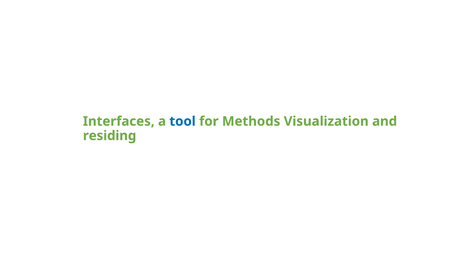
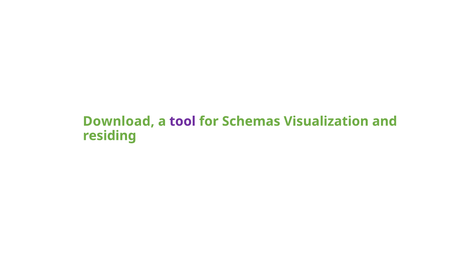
Interfaces: Interfaces -> Download
tool colour: blue -> purple
Methods: Methods -> Schemas
